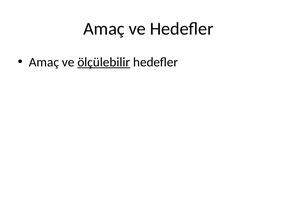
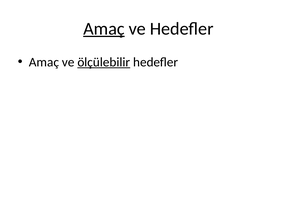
Amaç at (104, 29) underline: none -> present
